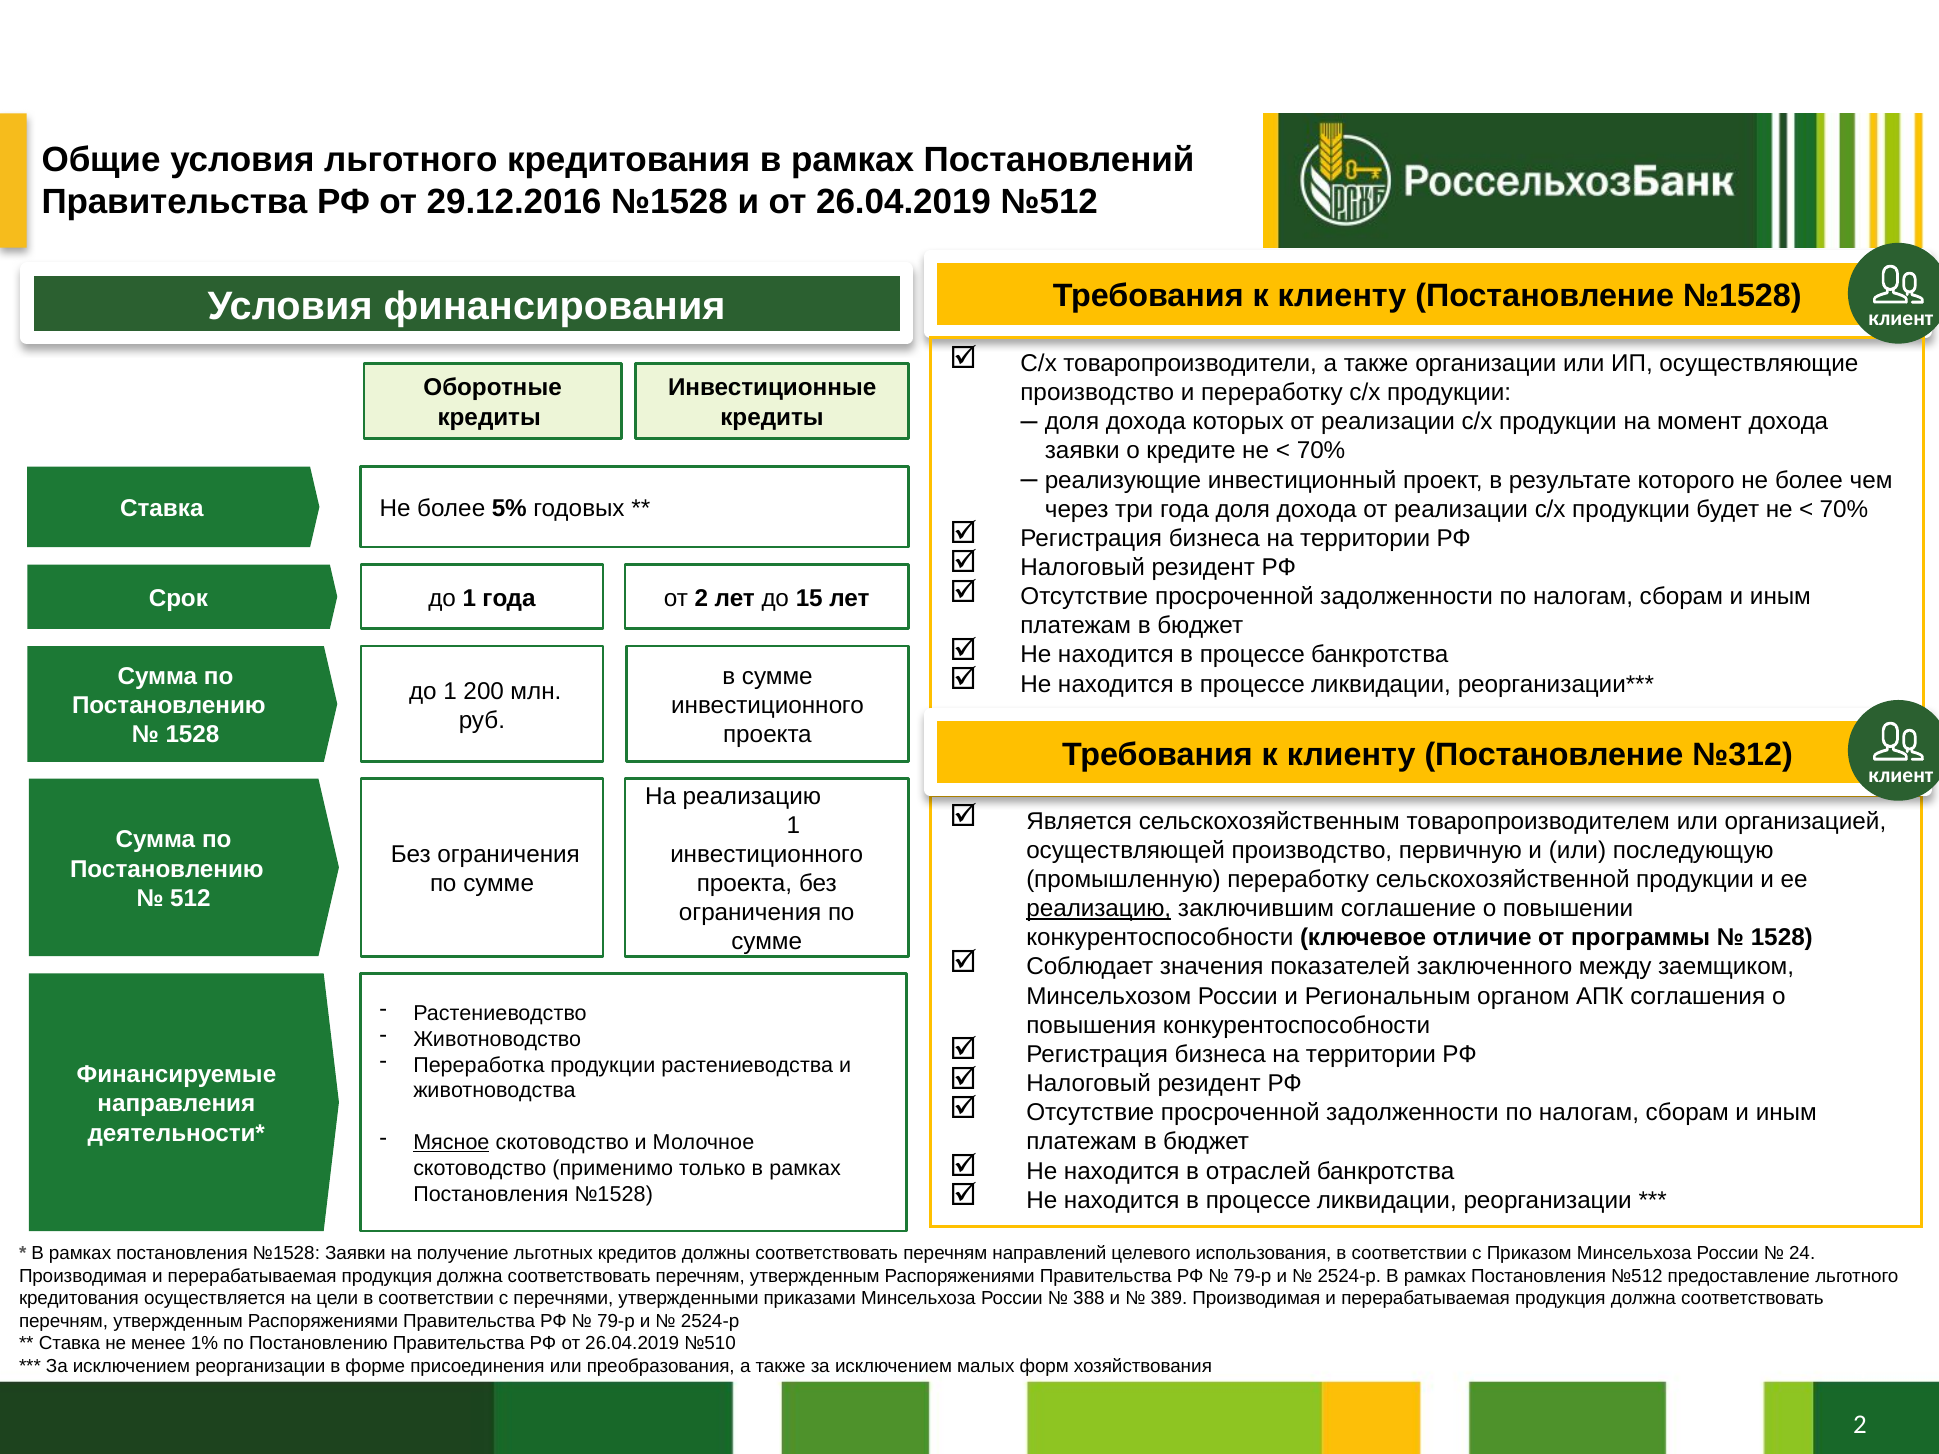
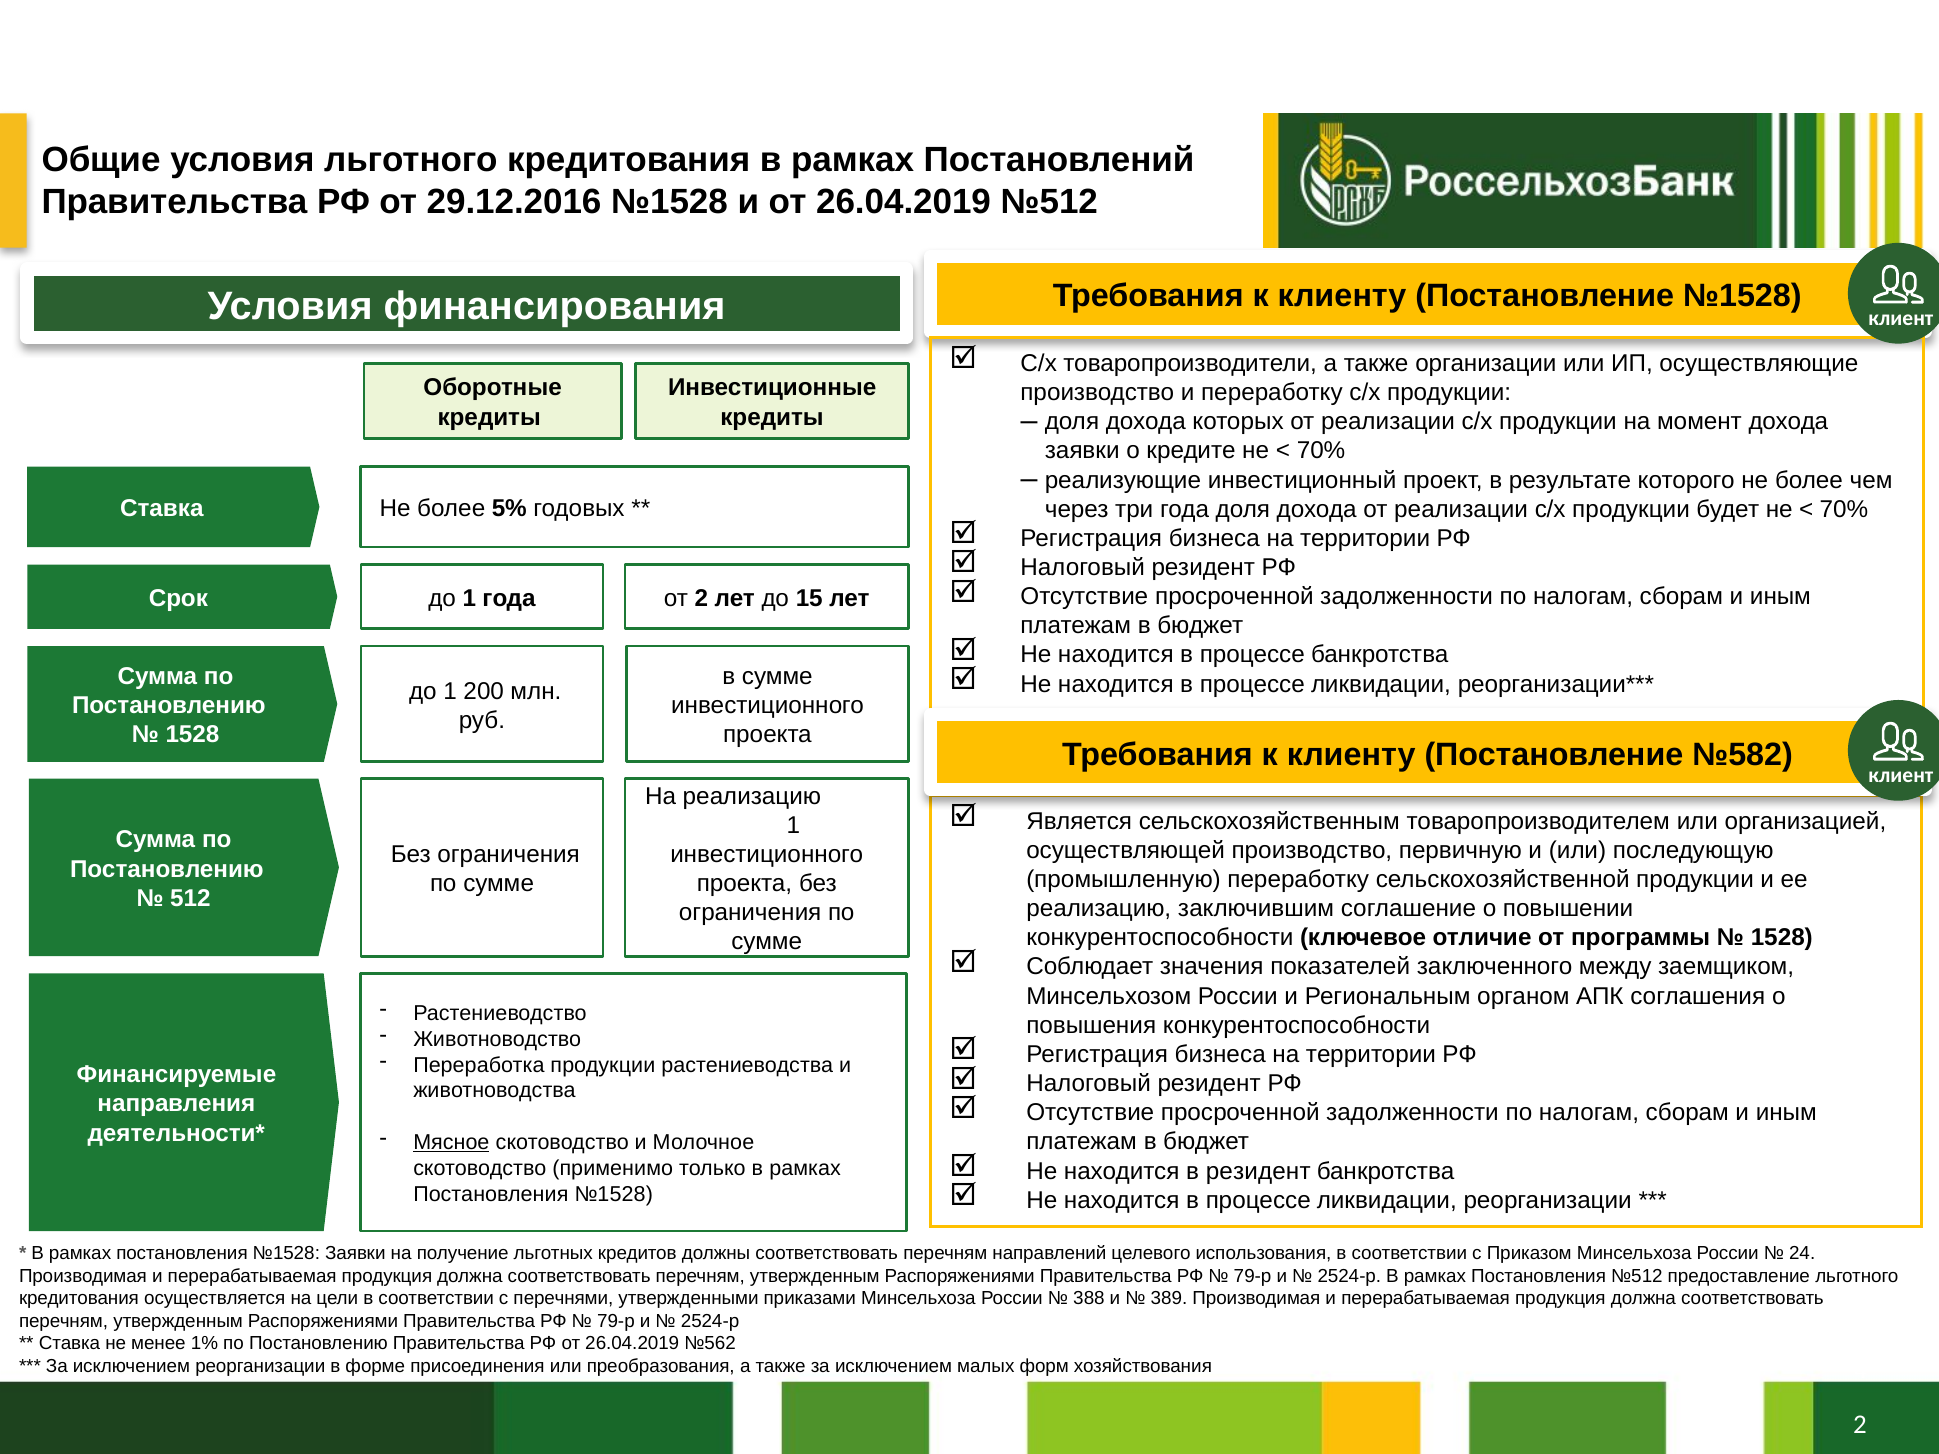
№312: №312 -> №582
реализацию at (1099, 909) underline: present -> none
в отраслей: отраслей -> резидент
№510: №510 -> №562
